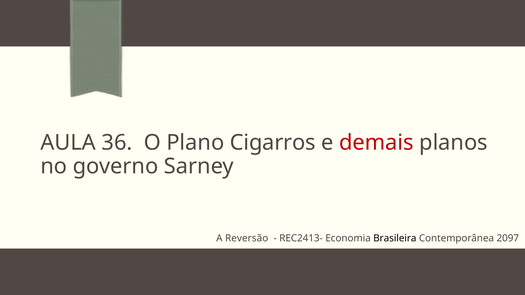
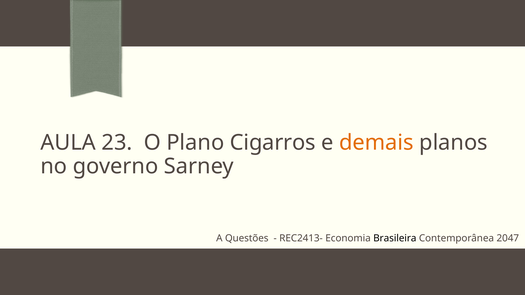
36: 36 -> 23
demais colour: red -> orange
Reversão: Reversão -> Questões
2097: 2097 -> 2047
